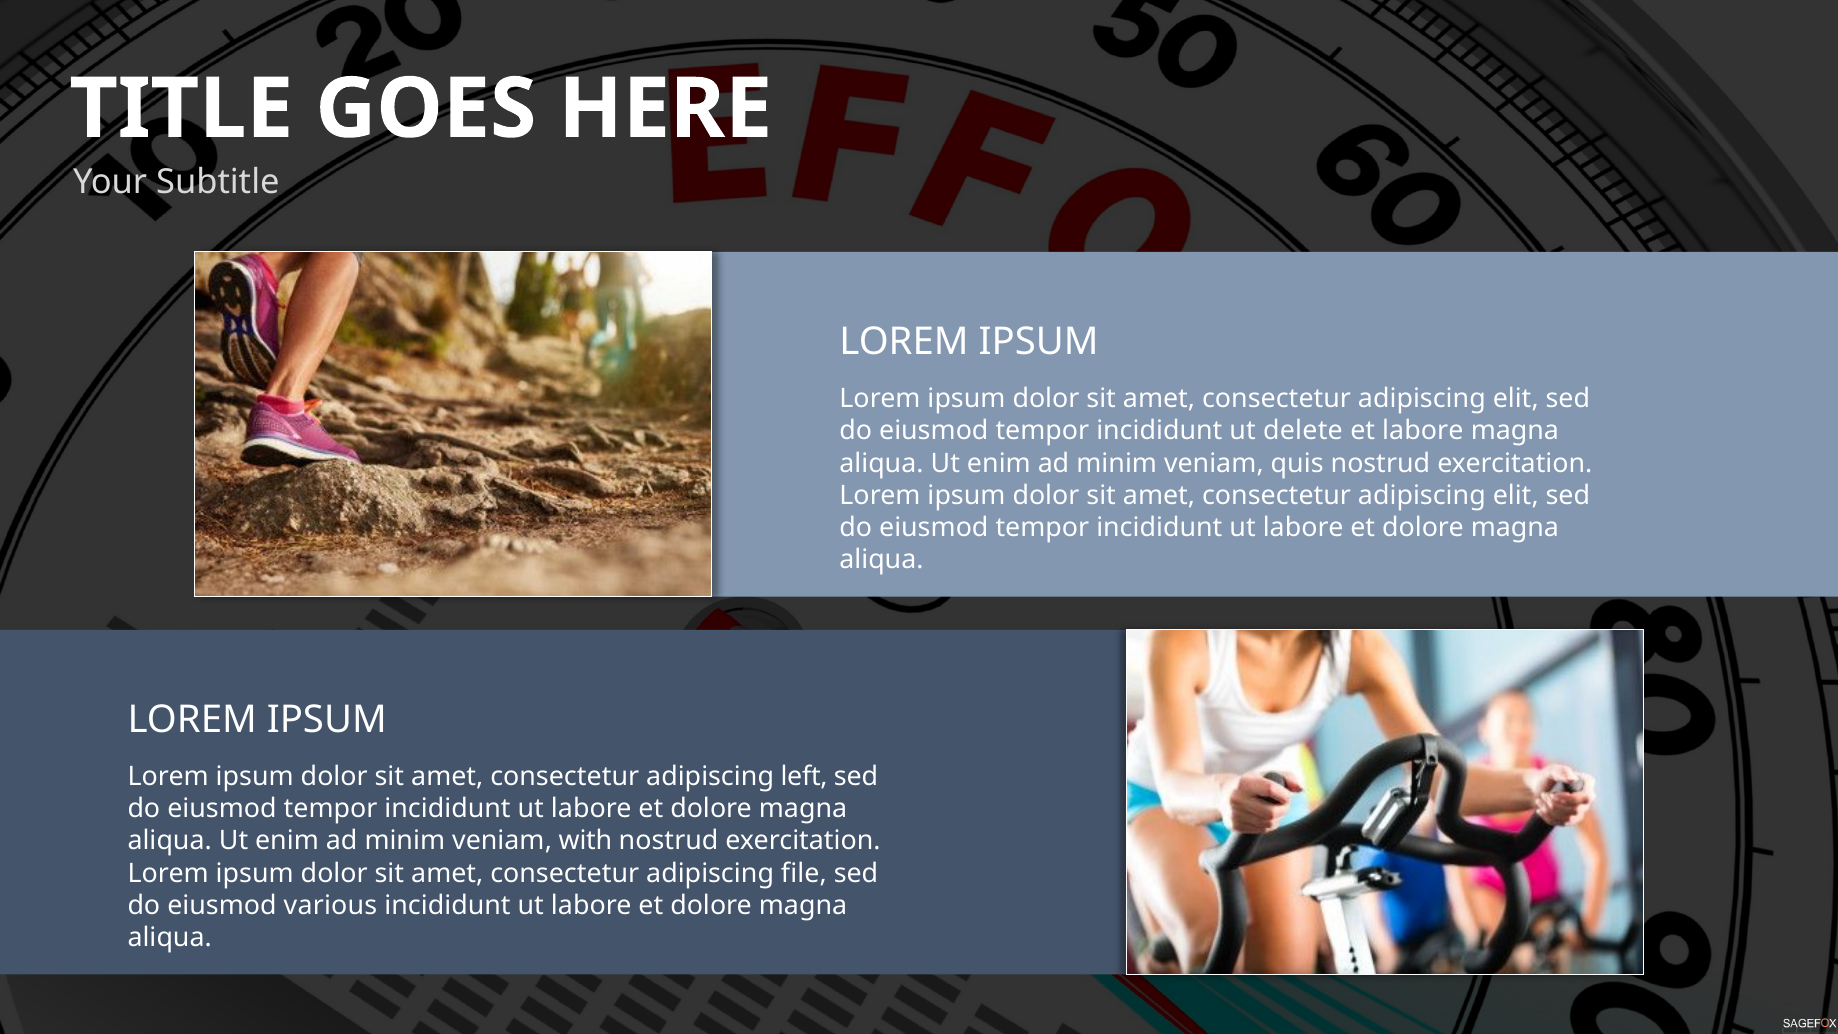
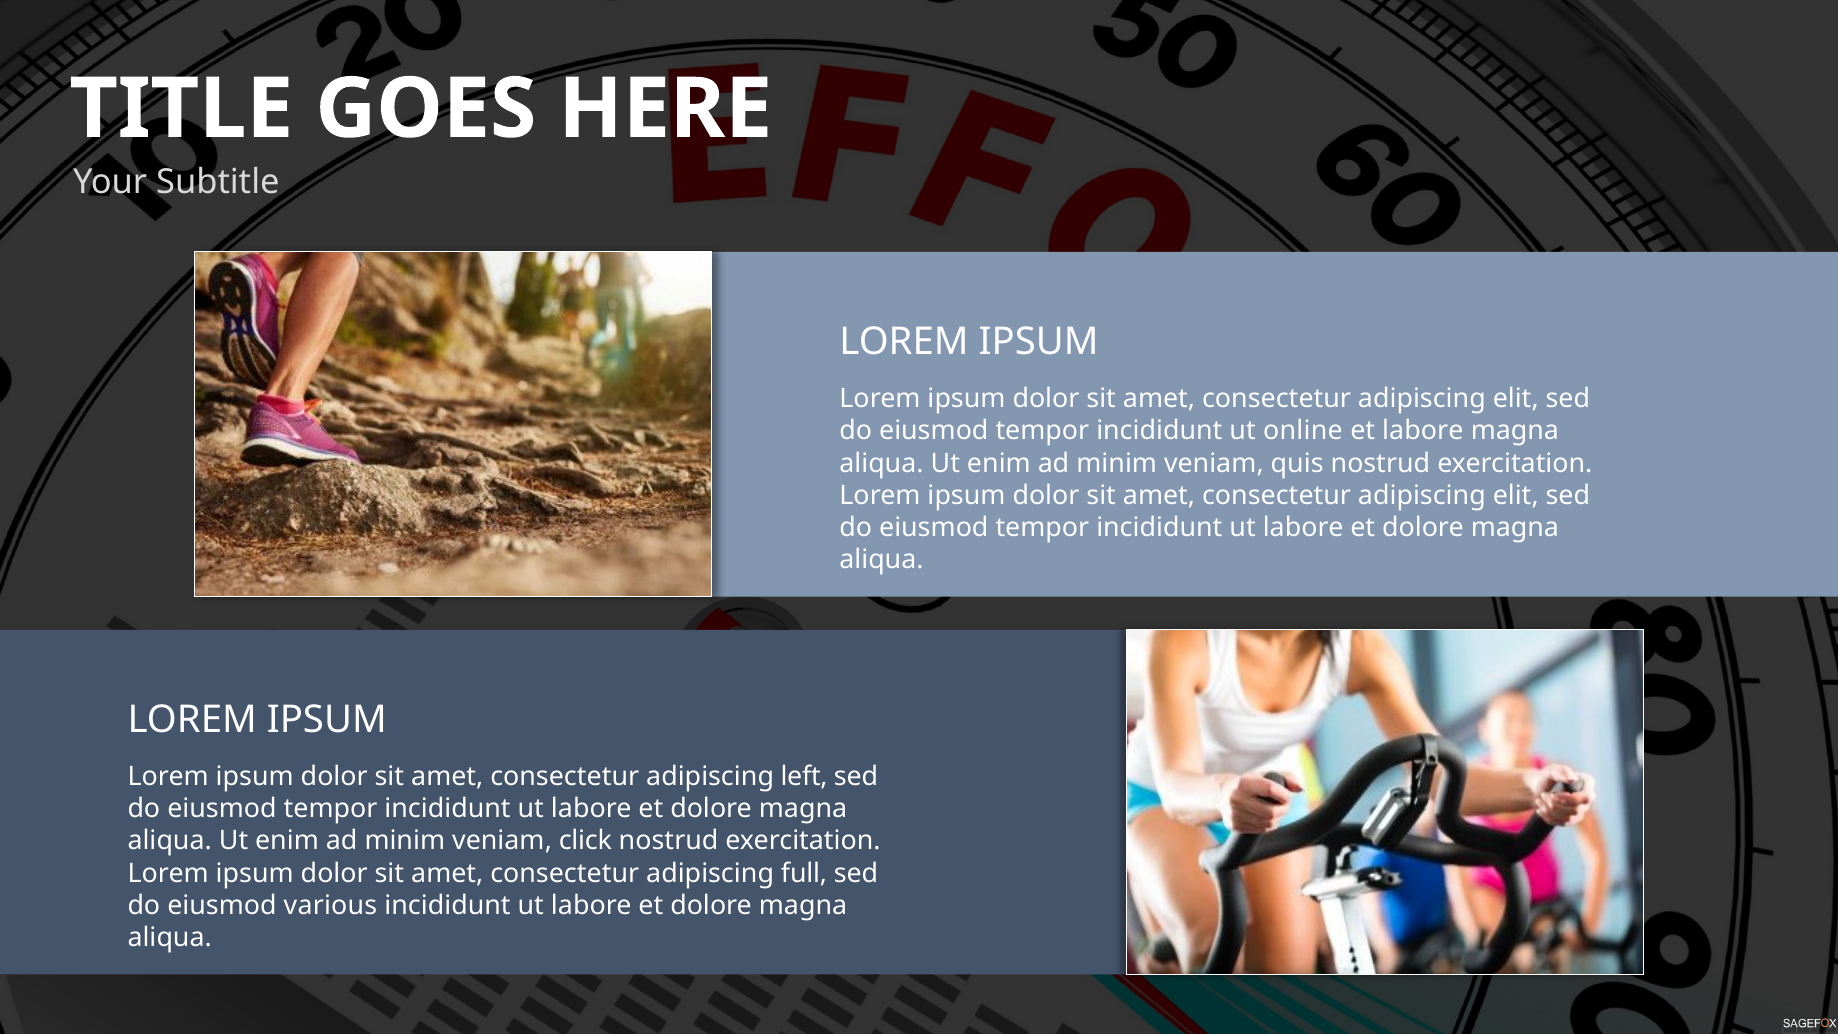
delete: delete -> online
with: with -> click
file: file -> full
